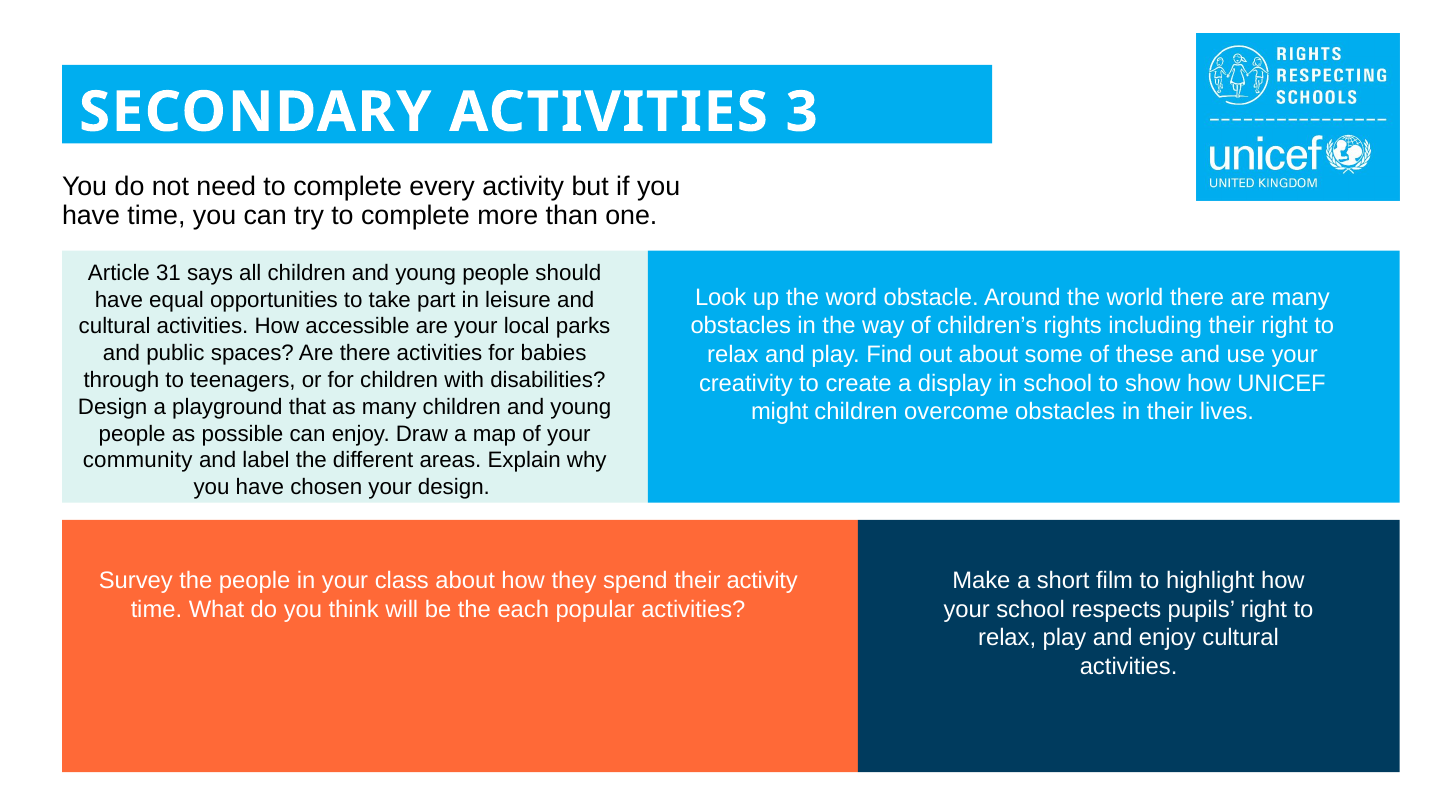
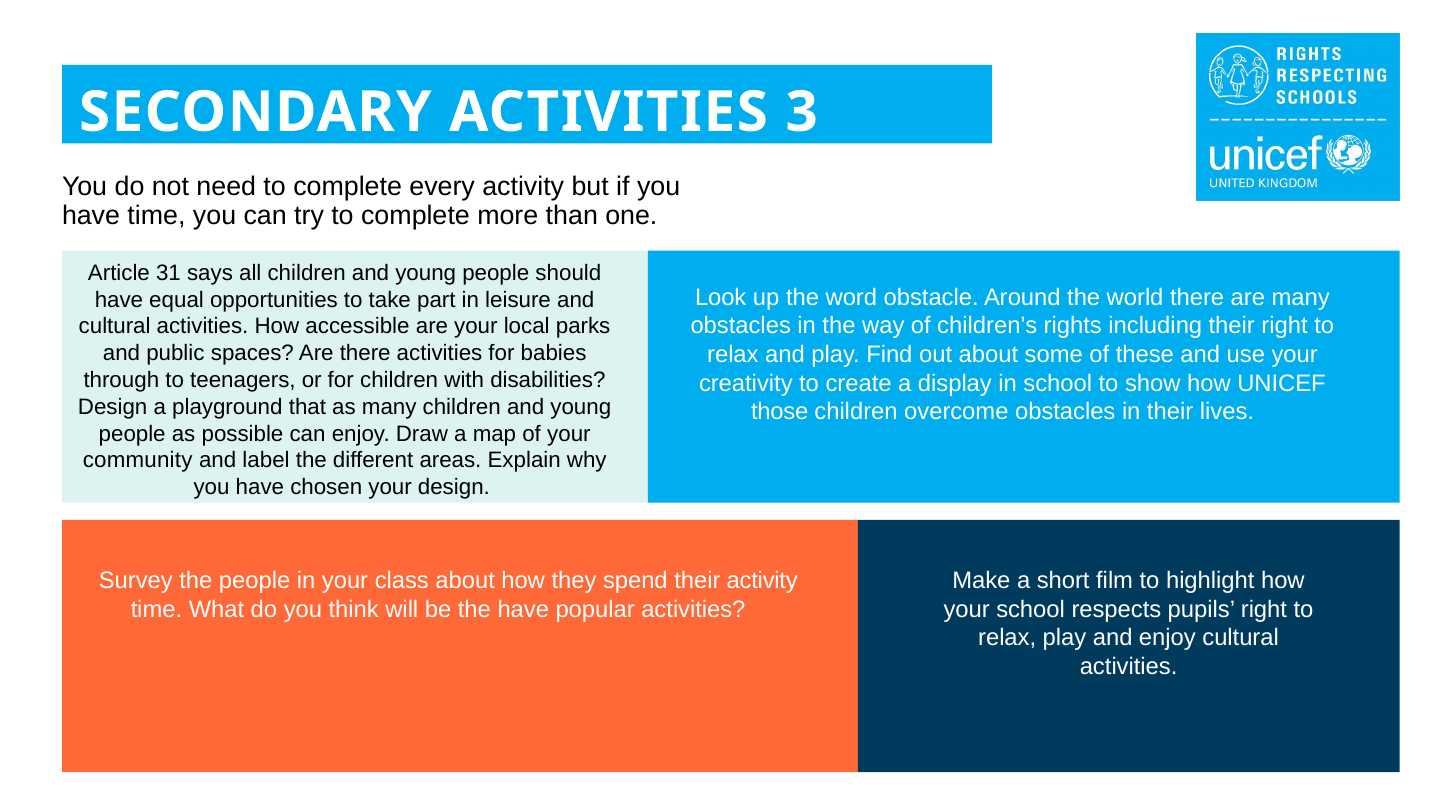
might: might -> those
the each: each -> have
